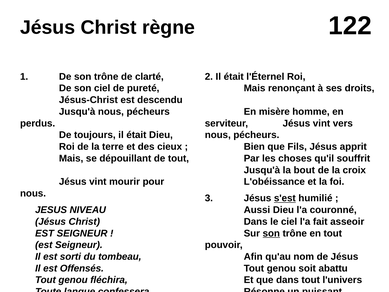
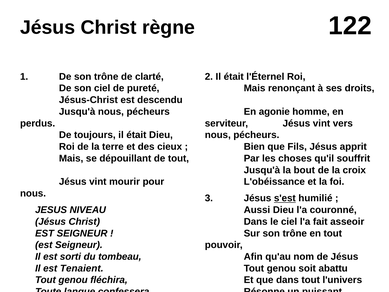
misère: misère -> agonie
son at (271, 233) underline: present -> none
Offensés: Offensés -> Tenaient
